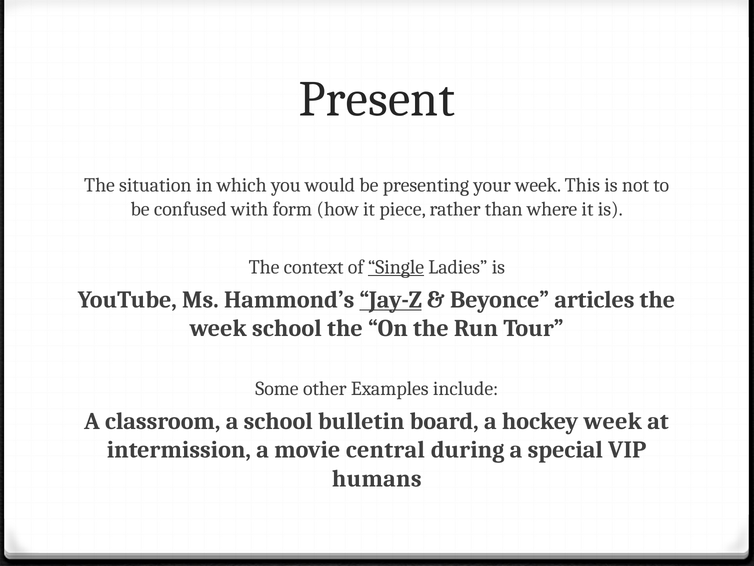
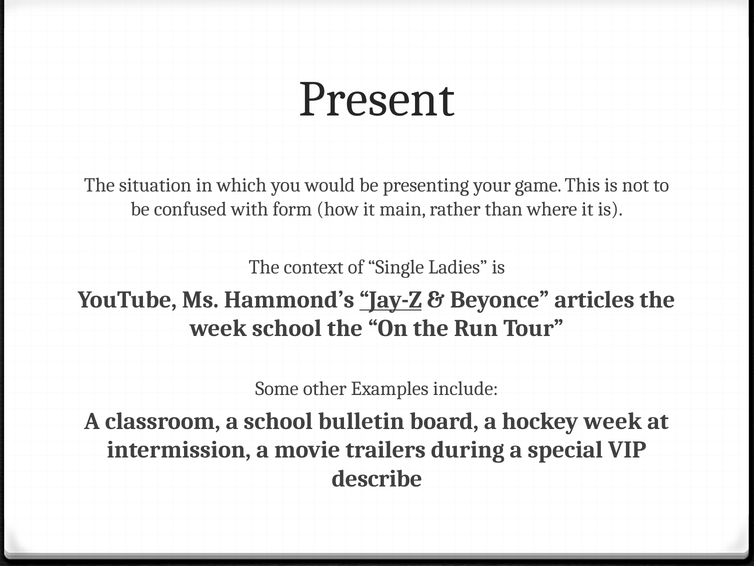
your week: week -> game
piece: piece -> main
Single underline: present -> none
central: central -> trailers
humans: humans -> describe
